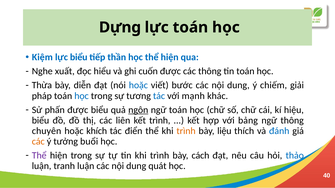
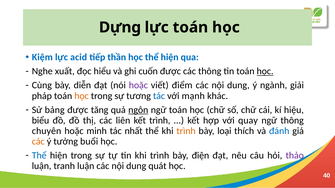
lực biểu: biểu -> acid
học at (265, 71) underline: none -> present
Thừa: Thừa -> Cùng
hoặc at (138, 85) colour: blue -> purple
bước: bước -> điểm
chiếm: chiếm -> ngành
học at (82, 96) colour: blue -> orange
phấn: phấn -> bảng
được biểu: biểu -> tăng
bảng: bảng -> quay
khích: khích -> minh
điển: điển -> nhất
liệu: liệu -> loại
Thể at (39, 156) colour: purple -> blue
cách: cách -> điện
thảo colour: blue -> purple
